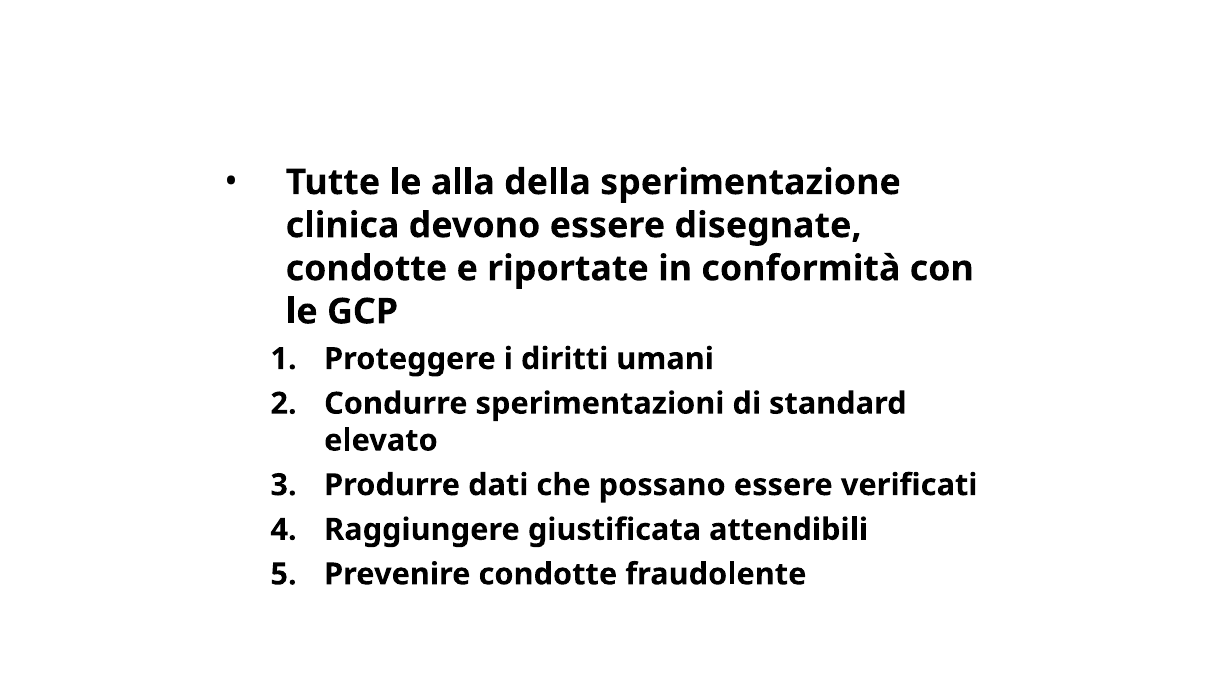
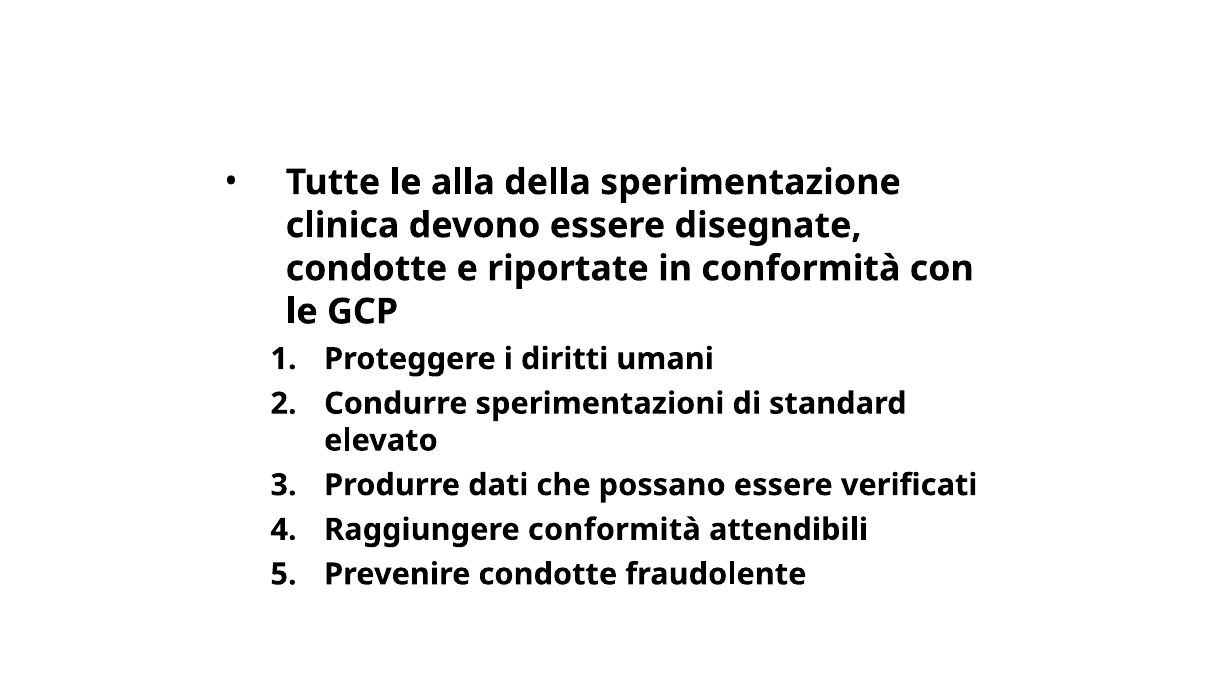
Raggiungere giustificata: giustificata -> conformità
